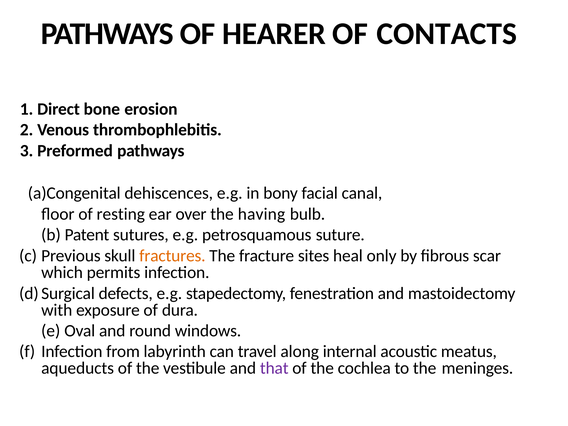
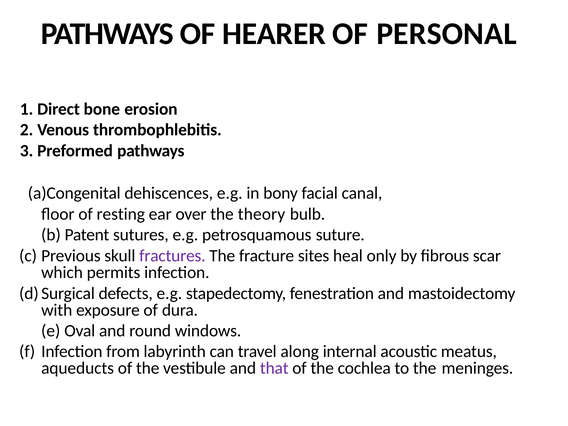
CONTACTS: CONTACTS -> PERSONAL
having: having -> theory
fractures colour: orange -> purple
